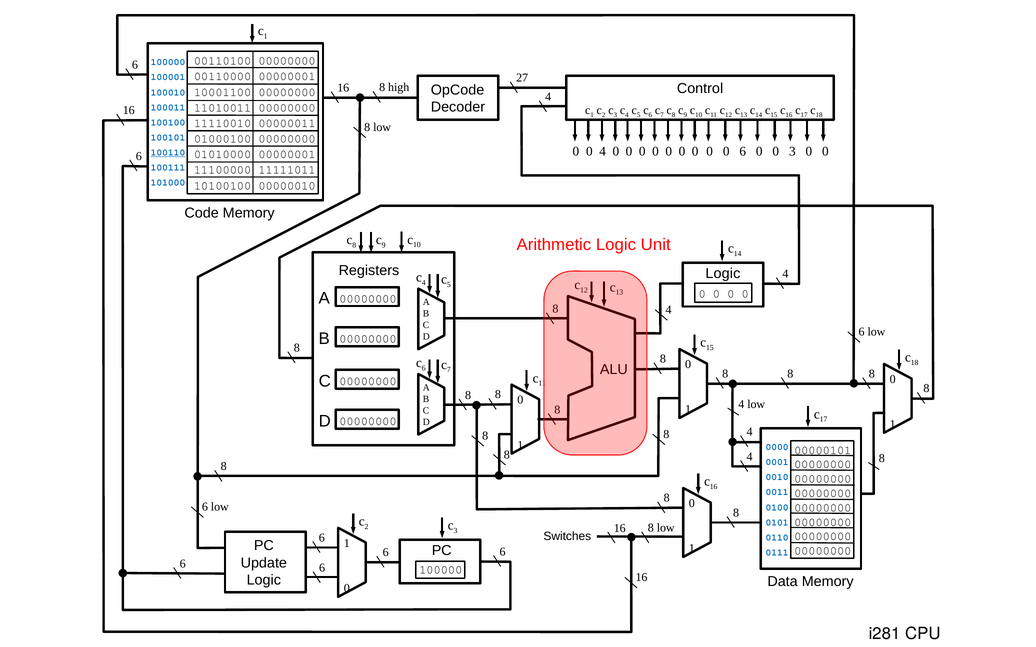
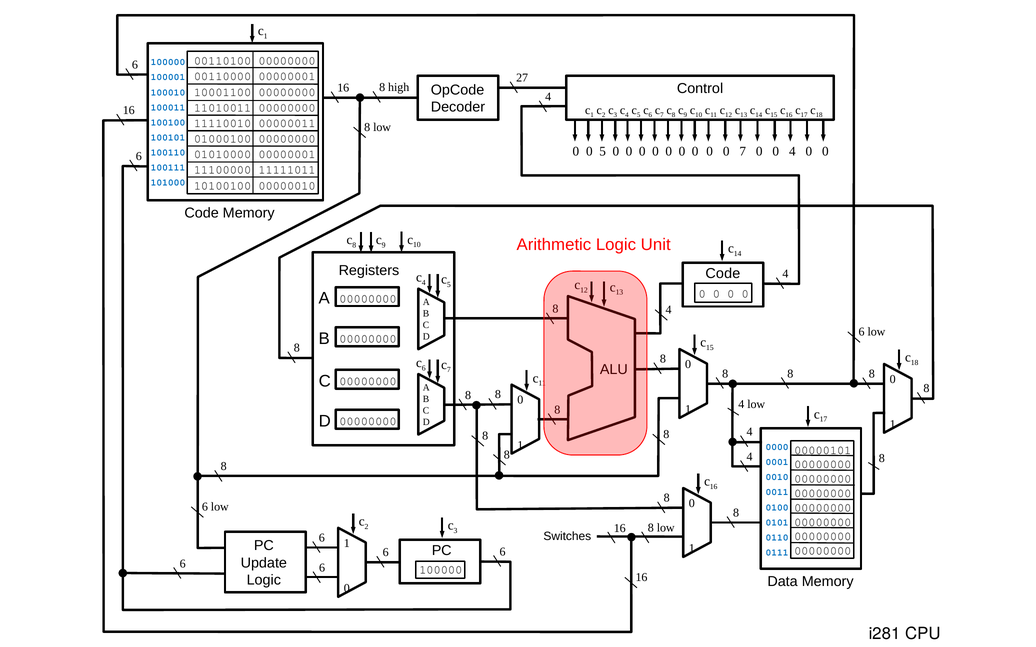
0 4: 4 -> 5
0 6: 6 -> 7
0 3: 3 -> 4
100110 underline: present -> none
Logic at (723, 273): Logic -> Code
